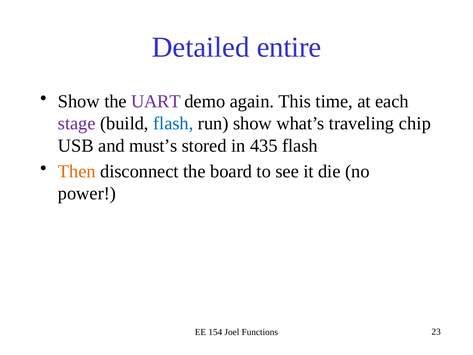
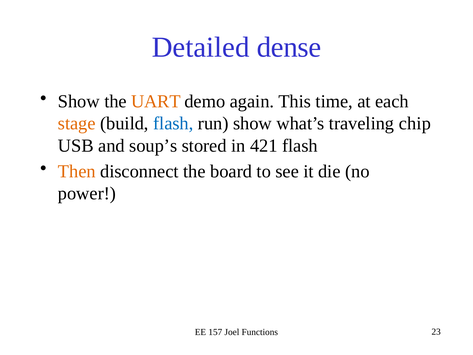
entire: entire -> dense
UART colour: purple -> orange
stage colour: purple -> orange
must’s: must’s -> soup’s
435: 435 -> 421
154: 154 -> 157
